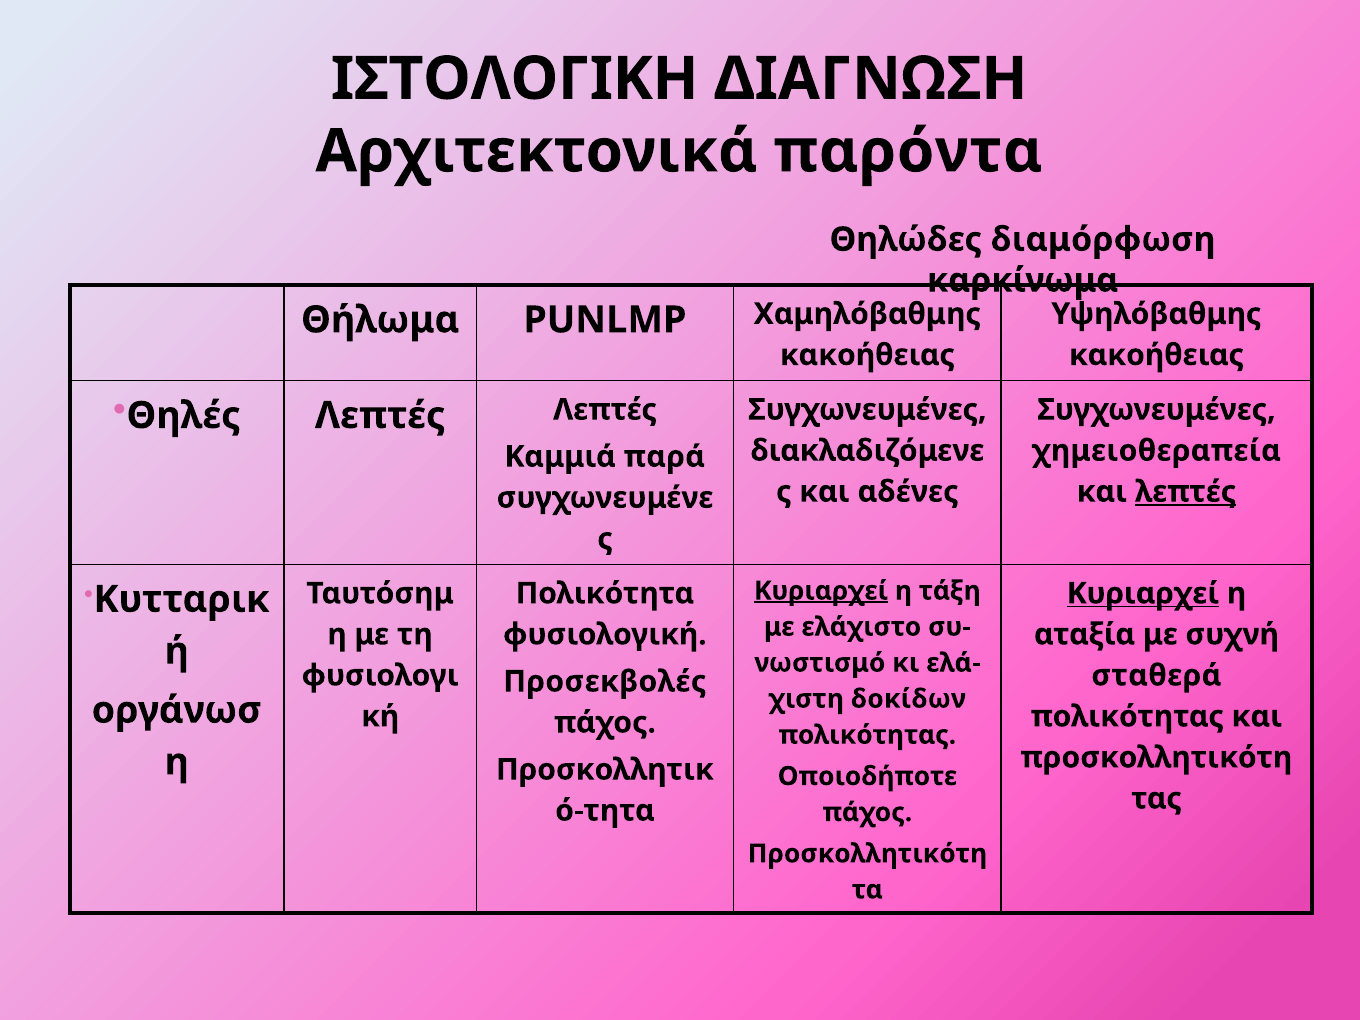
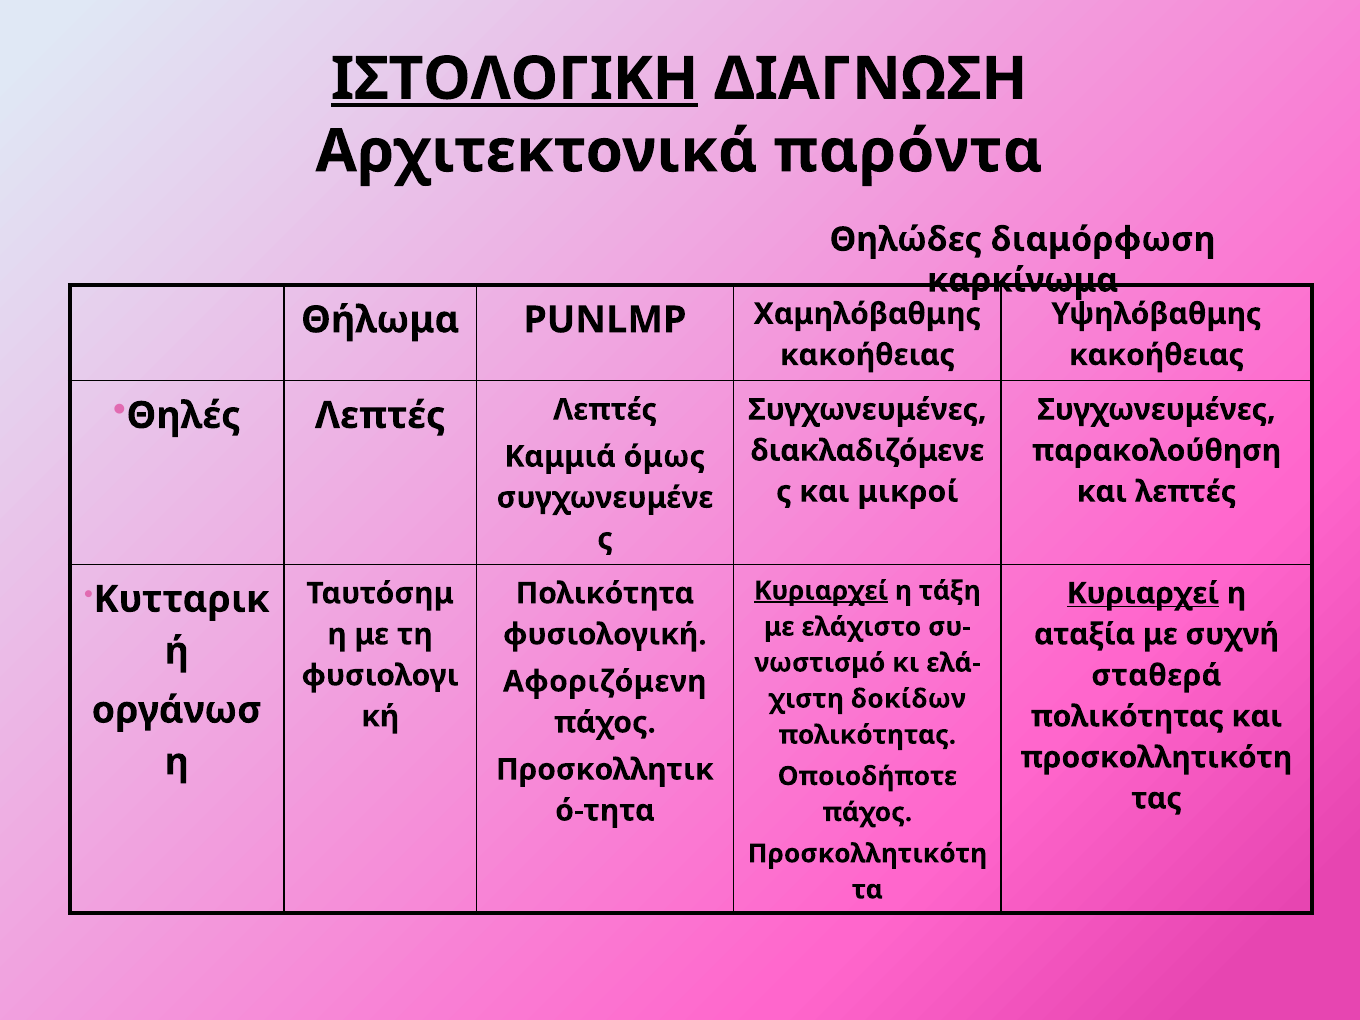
ΙΣΤΟΛΟΓΙΚΗ underline: none -> present
χημειοθεραπεία: χημειοθεραπεία -> παρακολούθηση
παρά: παρά -> όμως
αδένες: αδένες -> μικροί
λεπτές at (1186, 492) underline: present -> none
Προσεκβολές: Προσεκβολές -> Αφοριζόμενη
